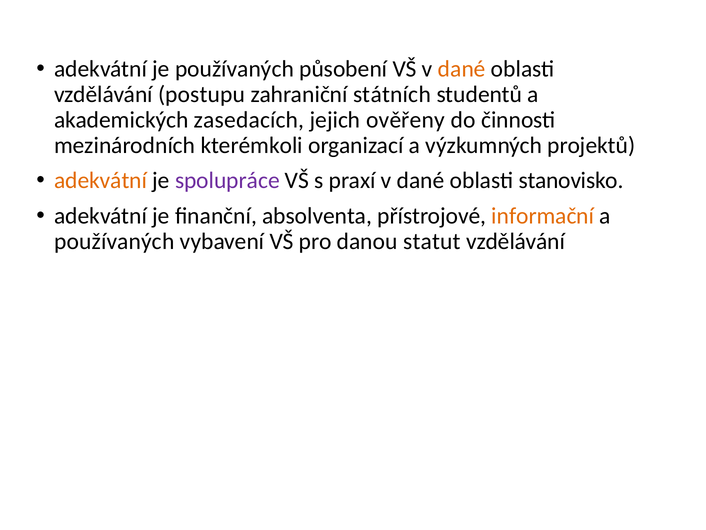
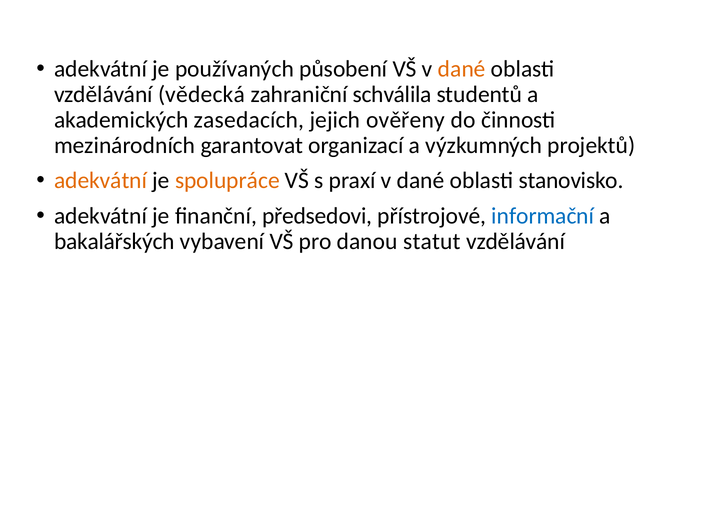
postupu: postupu -> vědecká
státních: státních -> schválila
kterémkoli: kterémkoli -> garantovat
spolupráce colour: purple -> orange
absolventa: absolventa -> předsedovi
informační colour: orange -> blue
používaných at (114, 241): používaných -> bakalářských
